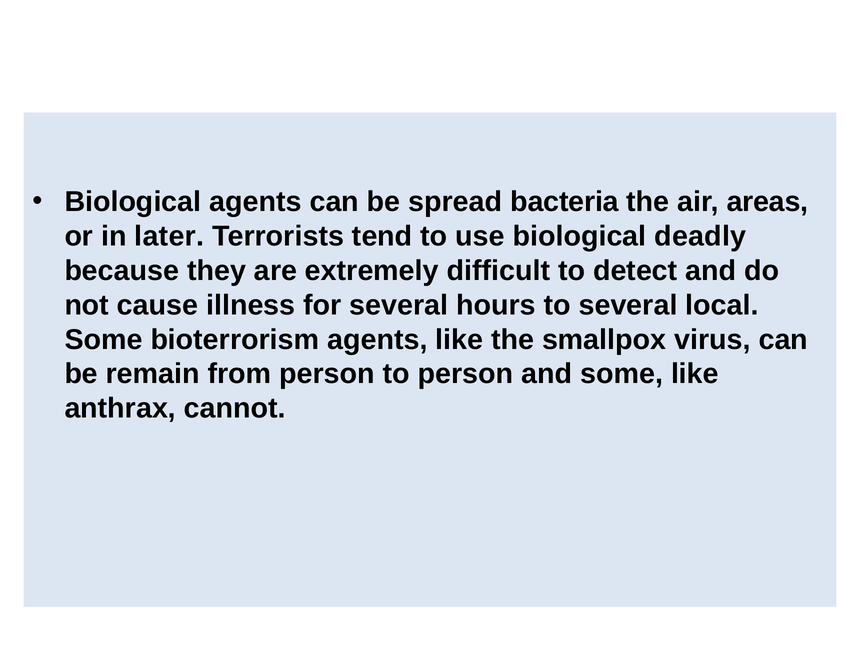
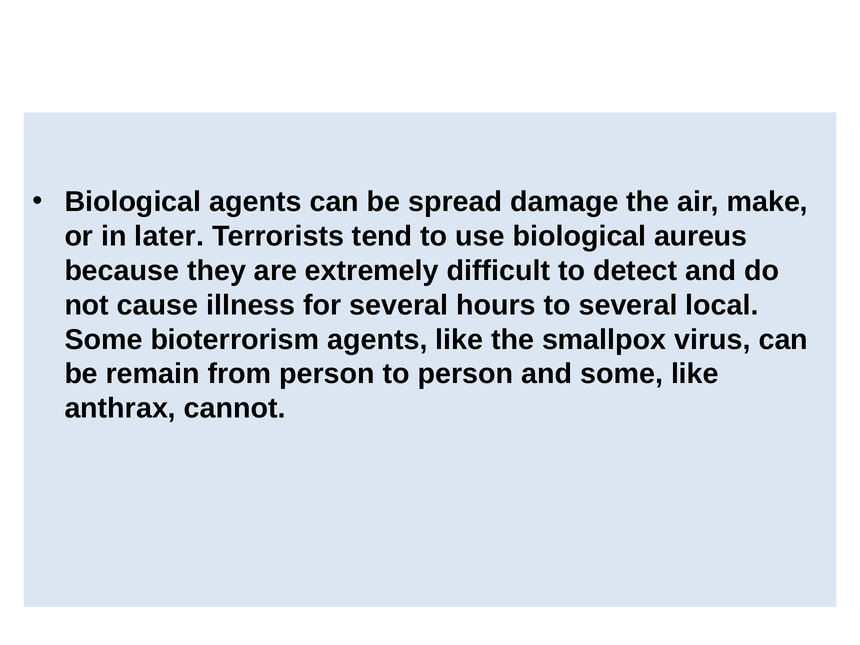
bacteria: bacteria -> damage
areas: areas -> make
deadly: deadly -> aureus
